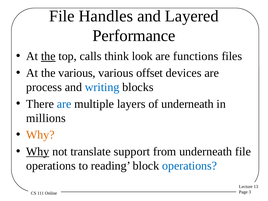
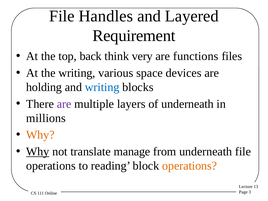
Performance: Performance -> Requirement
the at (48, 56) underline: present -> none
calls: calls -> back
look: look -> very
the various: various -> writing
offset: offset -> space
process: process -> holding
are at (64, 104) colour: blue -> purple
support: support -> manage
operations at (190, 166) colour: blue -> orange
